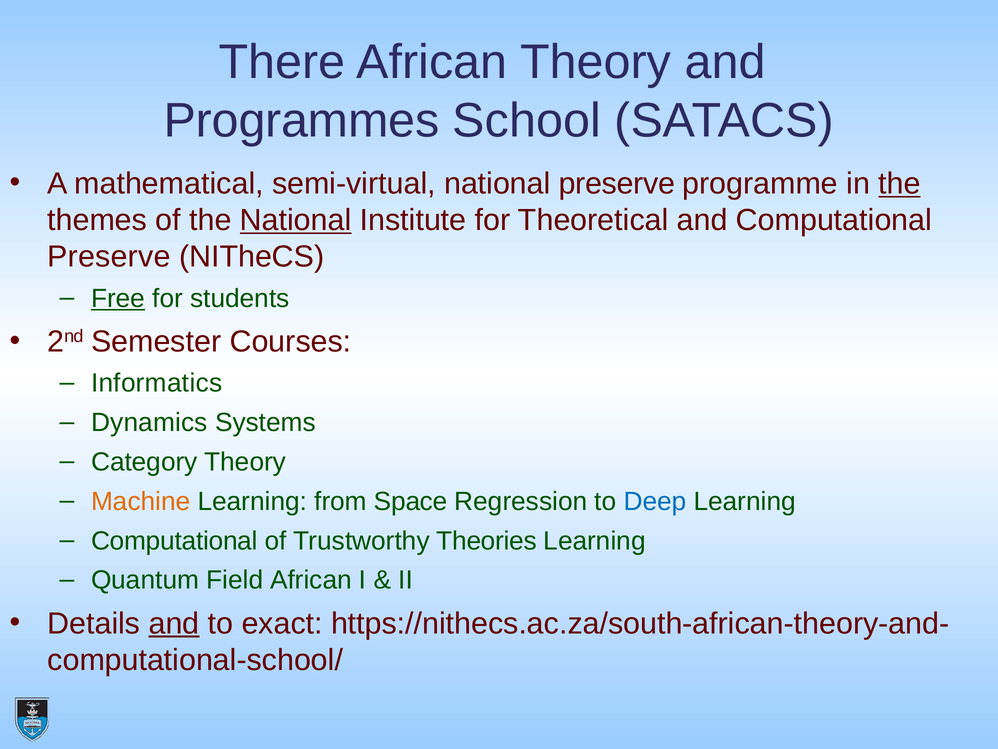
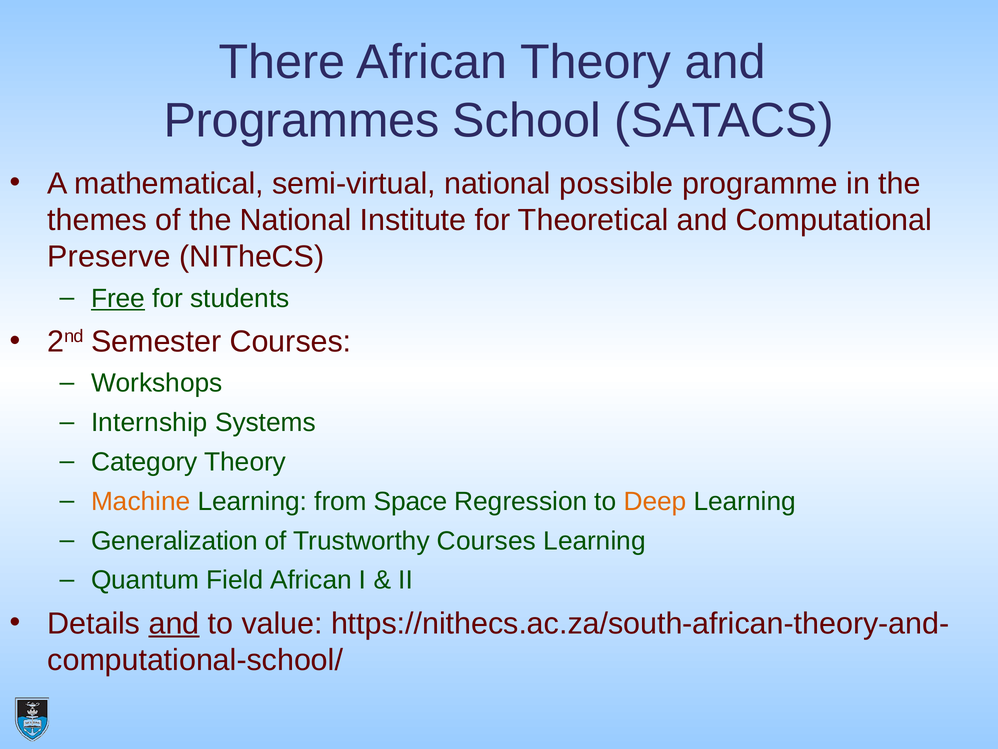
national preserve: preserve -> possible
the at (900, 183) underline: present -> none
National at (296, 220) underline: present -> none
Informatics: Informatics -> Workshops
Dynamics: Dynamics -> Internship
Deep colour: blue -> orange
Computational at (174, 540): Computational -> Generalization
Trustworthy Theories: Theories -> Courses
exact: exact -> value
